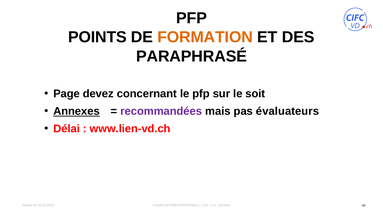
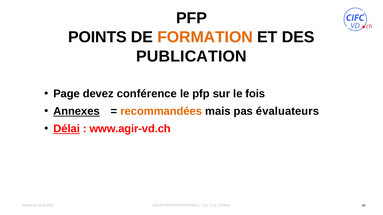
PARAPHRASÉ: PARAPHRASÉ -> PUBLICATION
concernant: concernant -> conférence
soit: soit -> fois
recommandées colour: purple -> orange
Délai underline: none -> present
www.lien-vd.ch: www.lien-vd.ch -> www.agir-vd.ch
